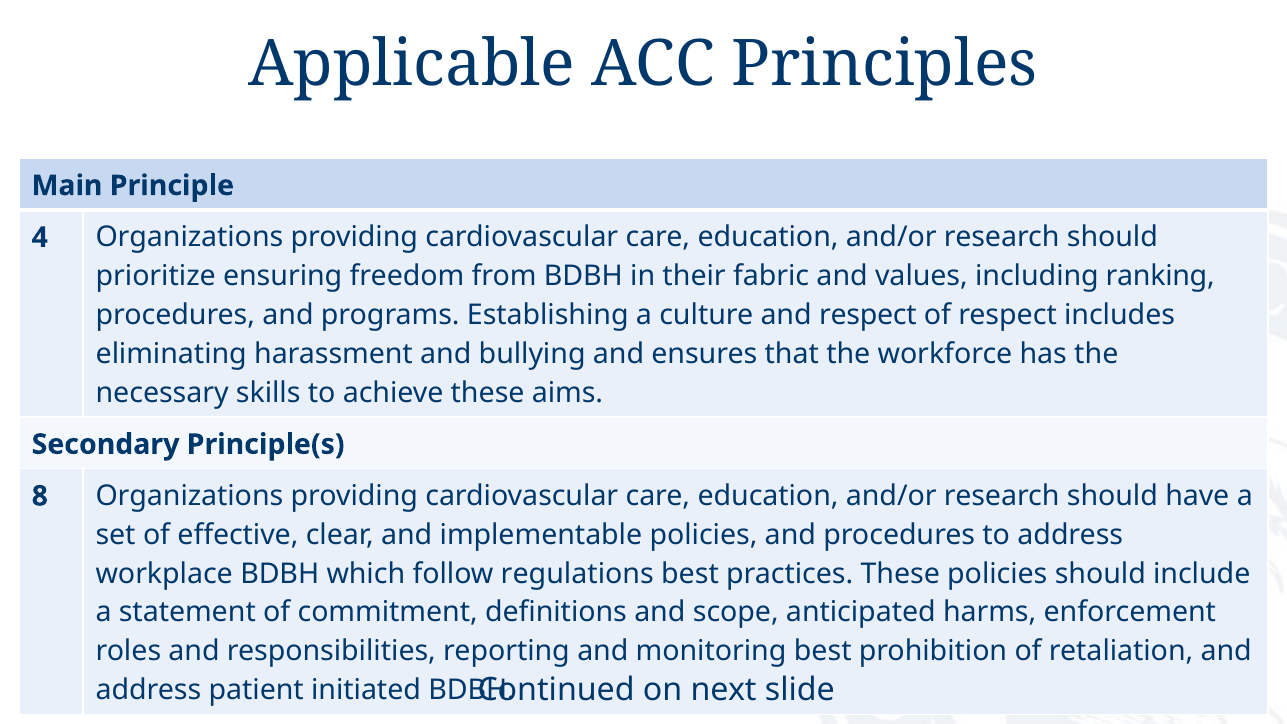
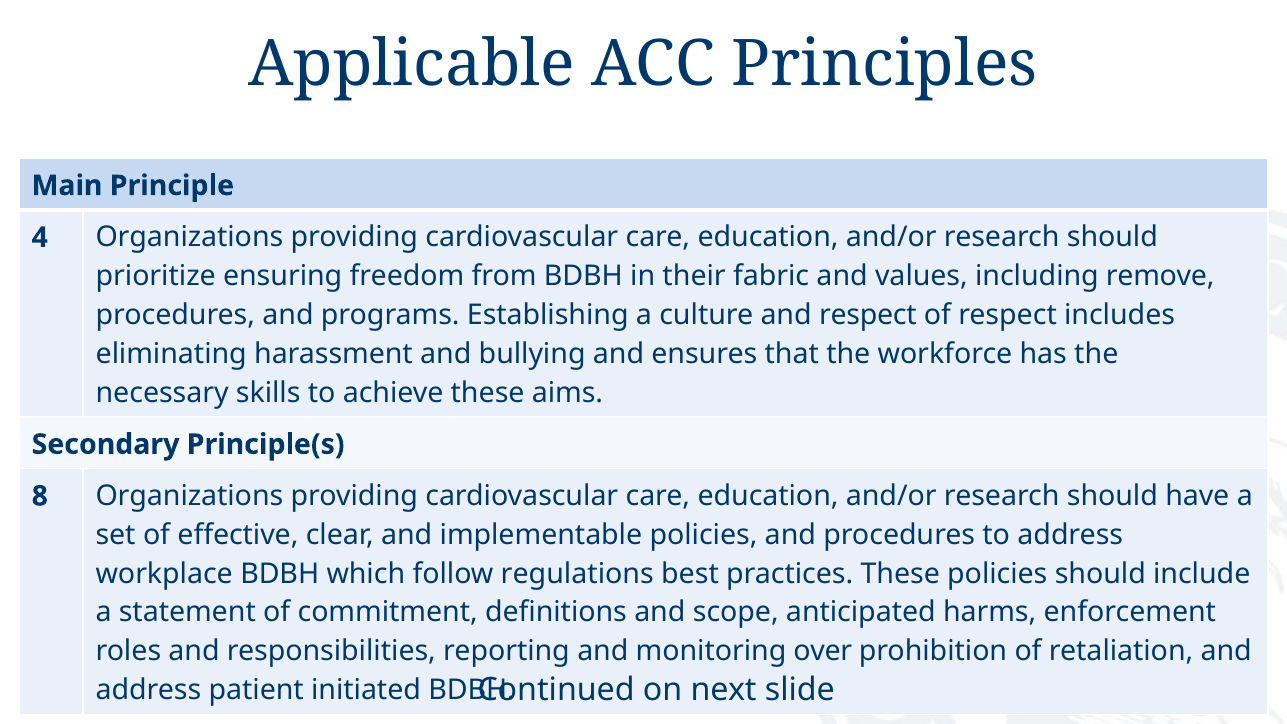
ranking: ranking -> remove
monitoring best: best -> over
